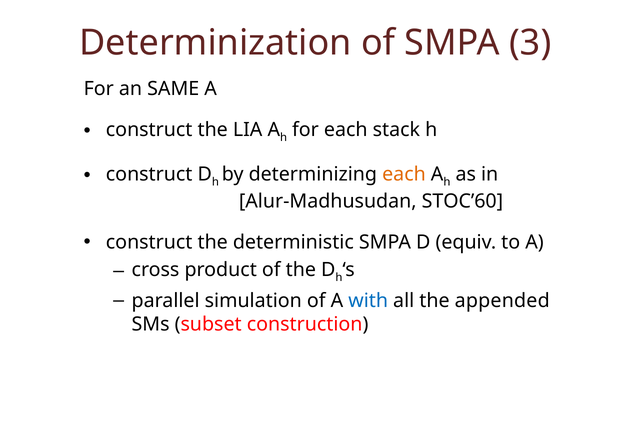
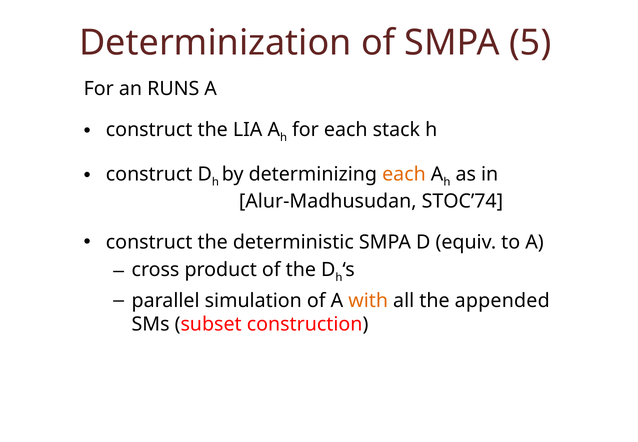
3: 3 -> 5
SAME: SAME -> RUNS
STOC’60: STOC’60 -> STOC’74
with colour: blue -> orange
